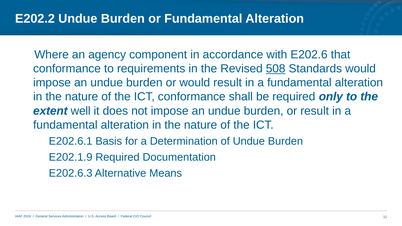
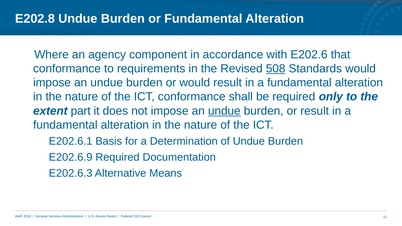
E202.2: E202.2 -> E202.8
well: well -> part
undue at (224, 111) underline: none -> present
E202.1.9: E202.1.9 -> E202.6.9
